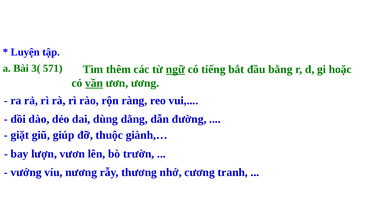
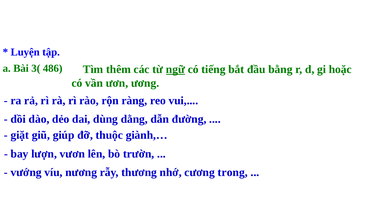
571: 571 -> 486
vần underline: present -> none
tranh: tranh -> trong
